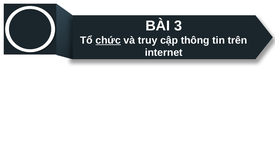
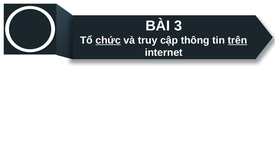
trên underline: none -> present
